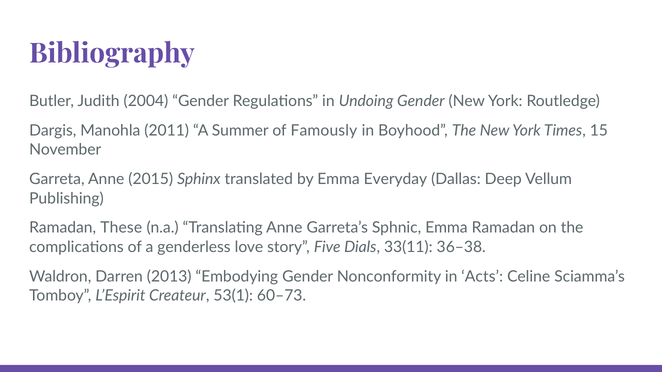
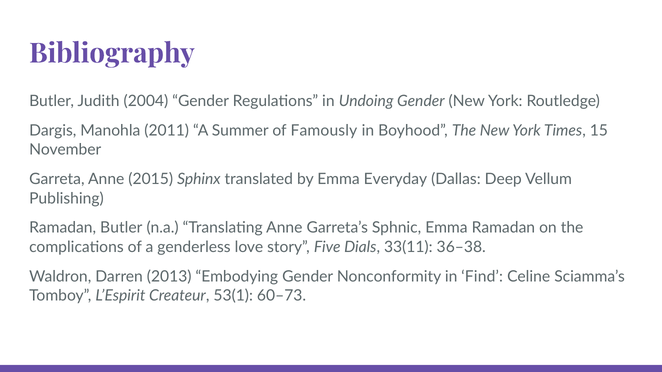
Ramadan These: These -> Butler
Acts: Acts -> Find
